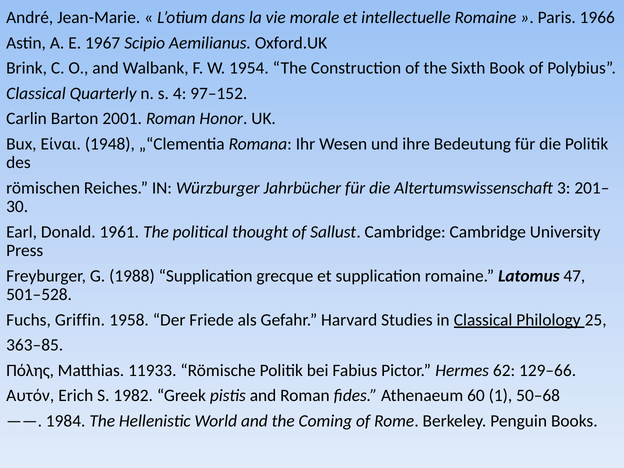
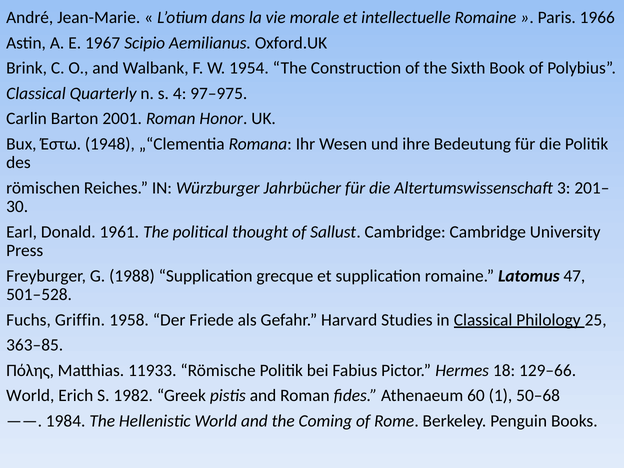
97–152: 97–152 -> 97–975
Είναι: Είναι -> Έστω
62: 62 -> 18
Αυτόν at (30, 396): Αυτόν -> World
